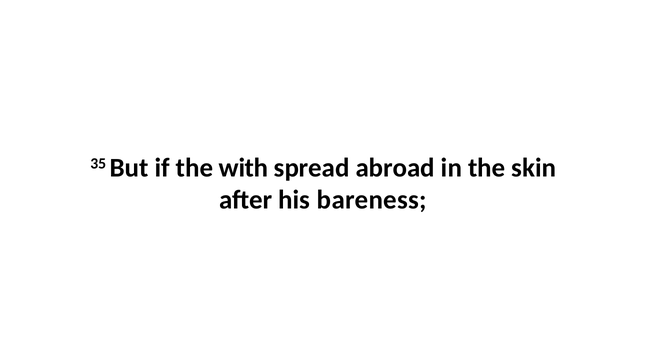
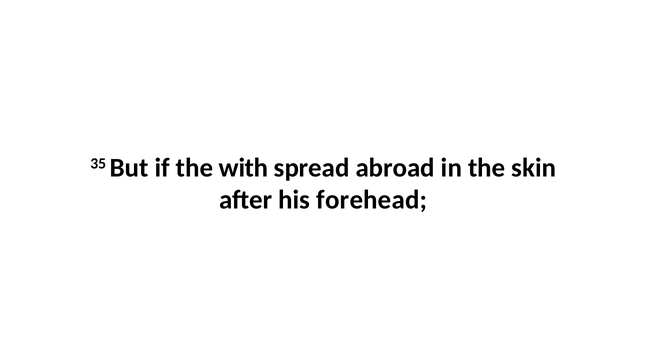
bareness: bareness -> forehead
